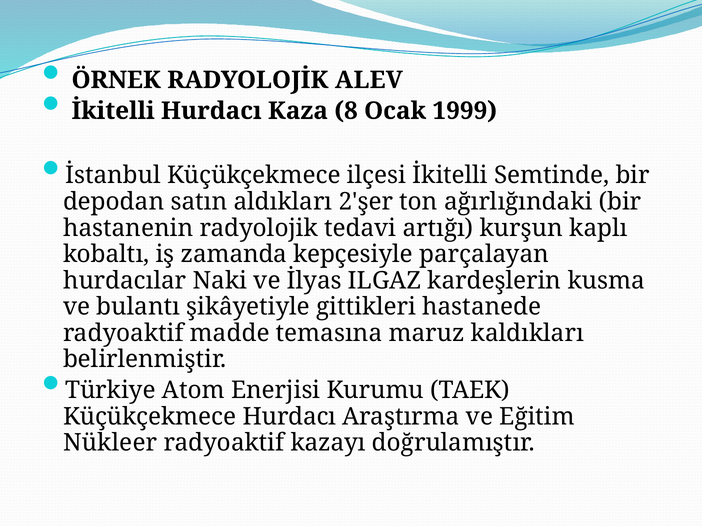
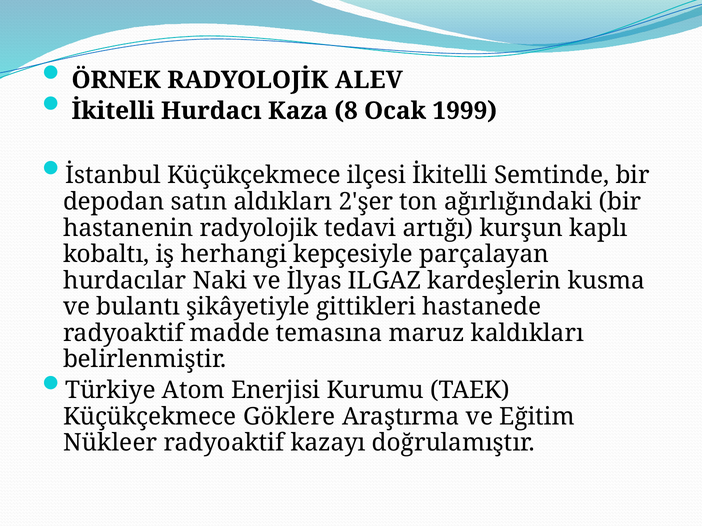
zamanda: zamanda -> herhangi
Küçükçekmece Hurdacı: Hurdacı -> Göklere
